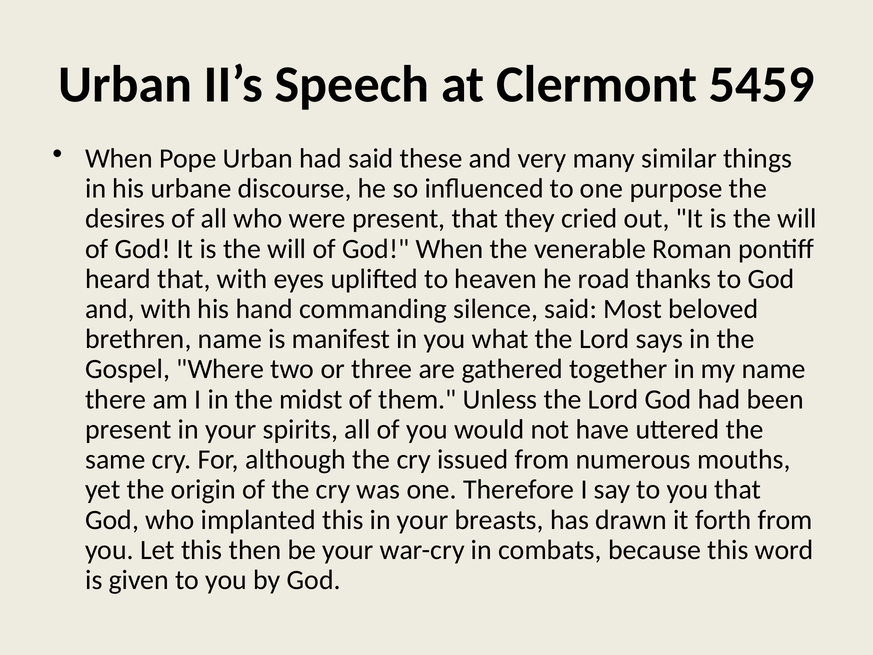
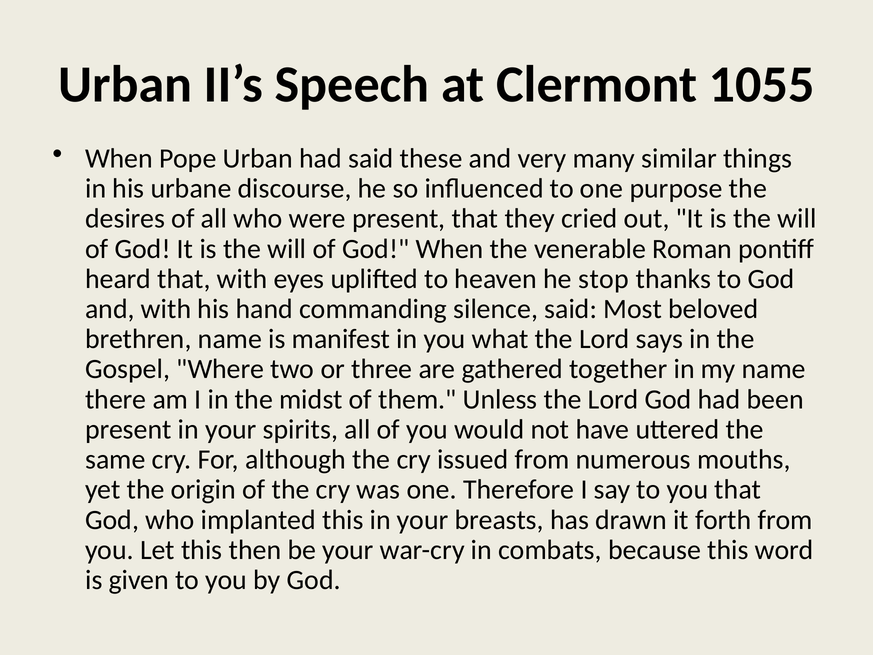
5459: 5459 -> 1055
road: road -> stop
